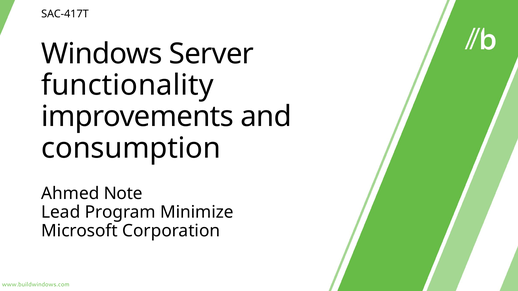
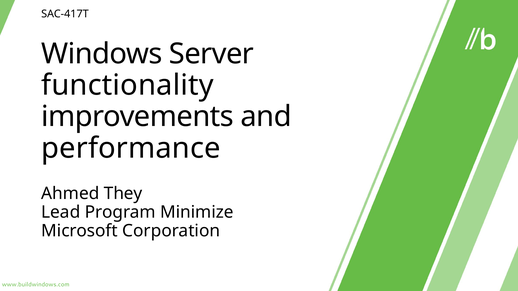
consumption: consumption -> performance
Note: Note -> They
